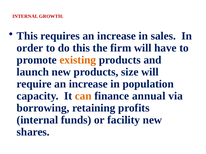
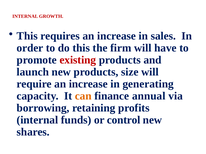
existing colour: orange -> red
population: population -> generating
facility: facility -> control
